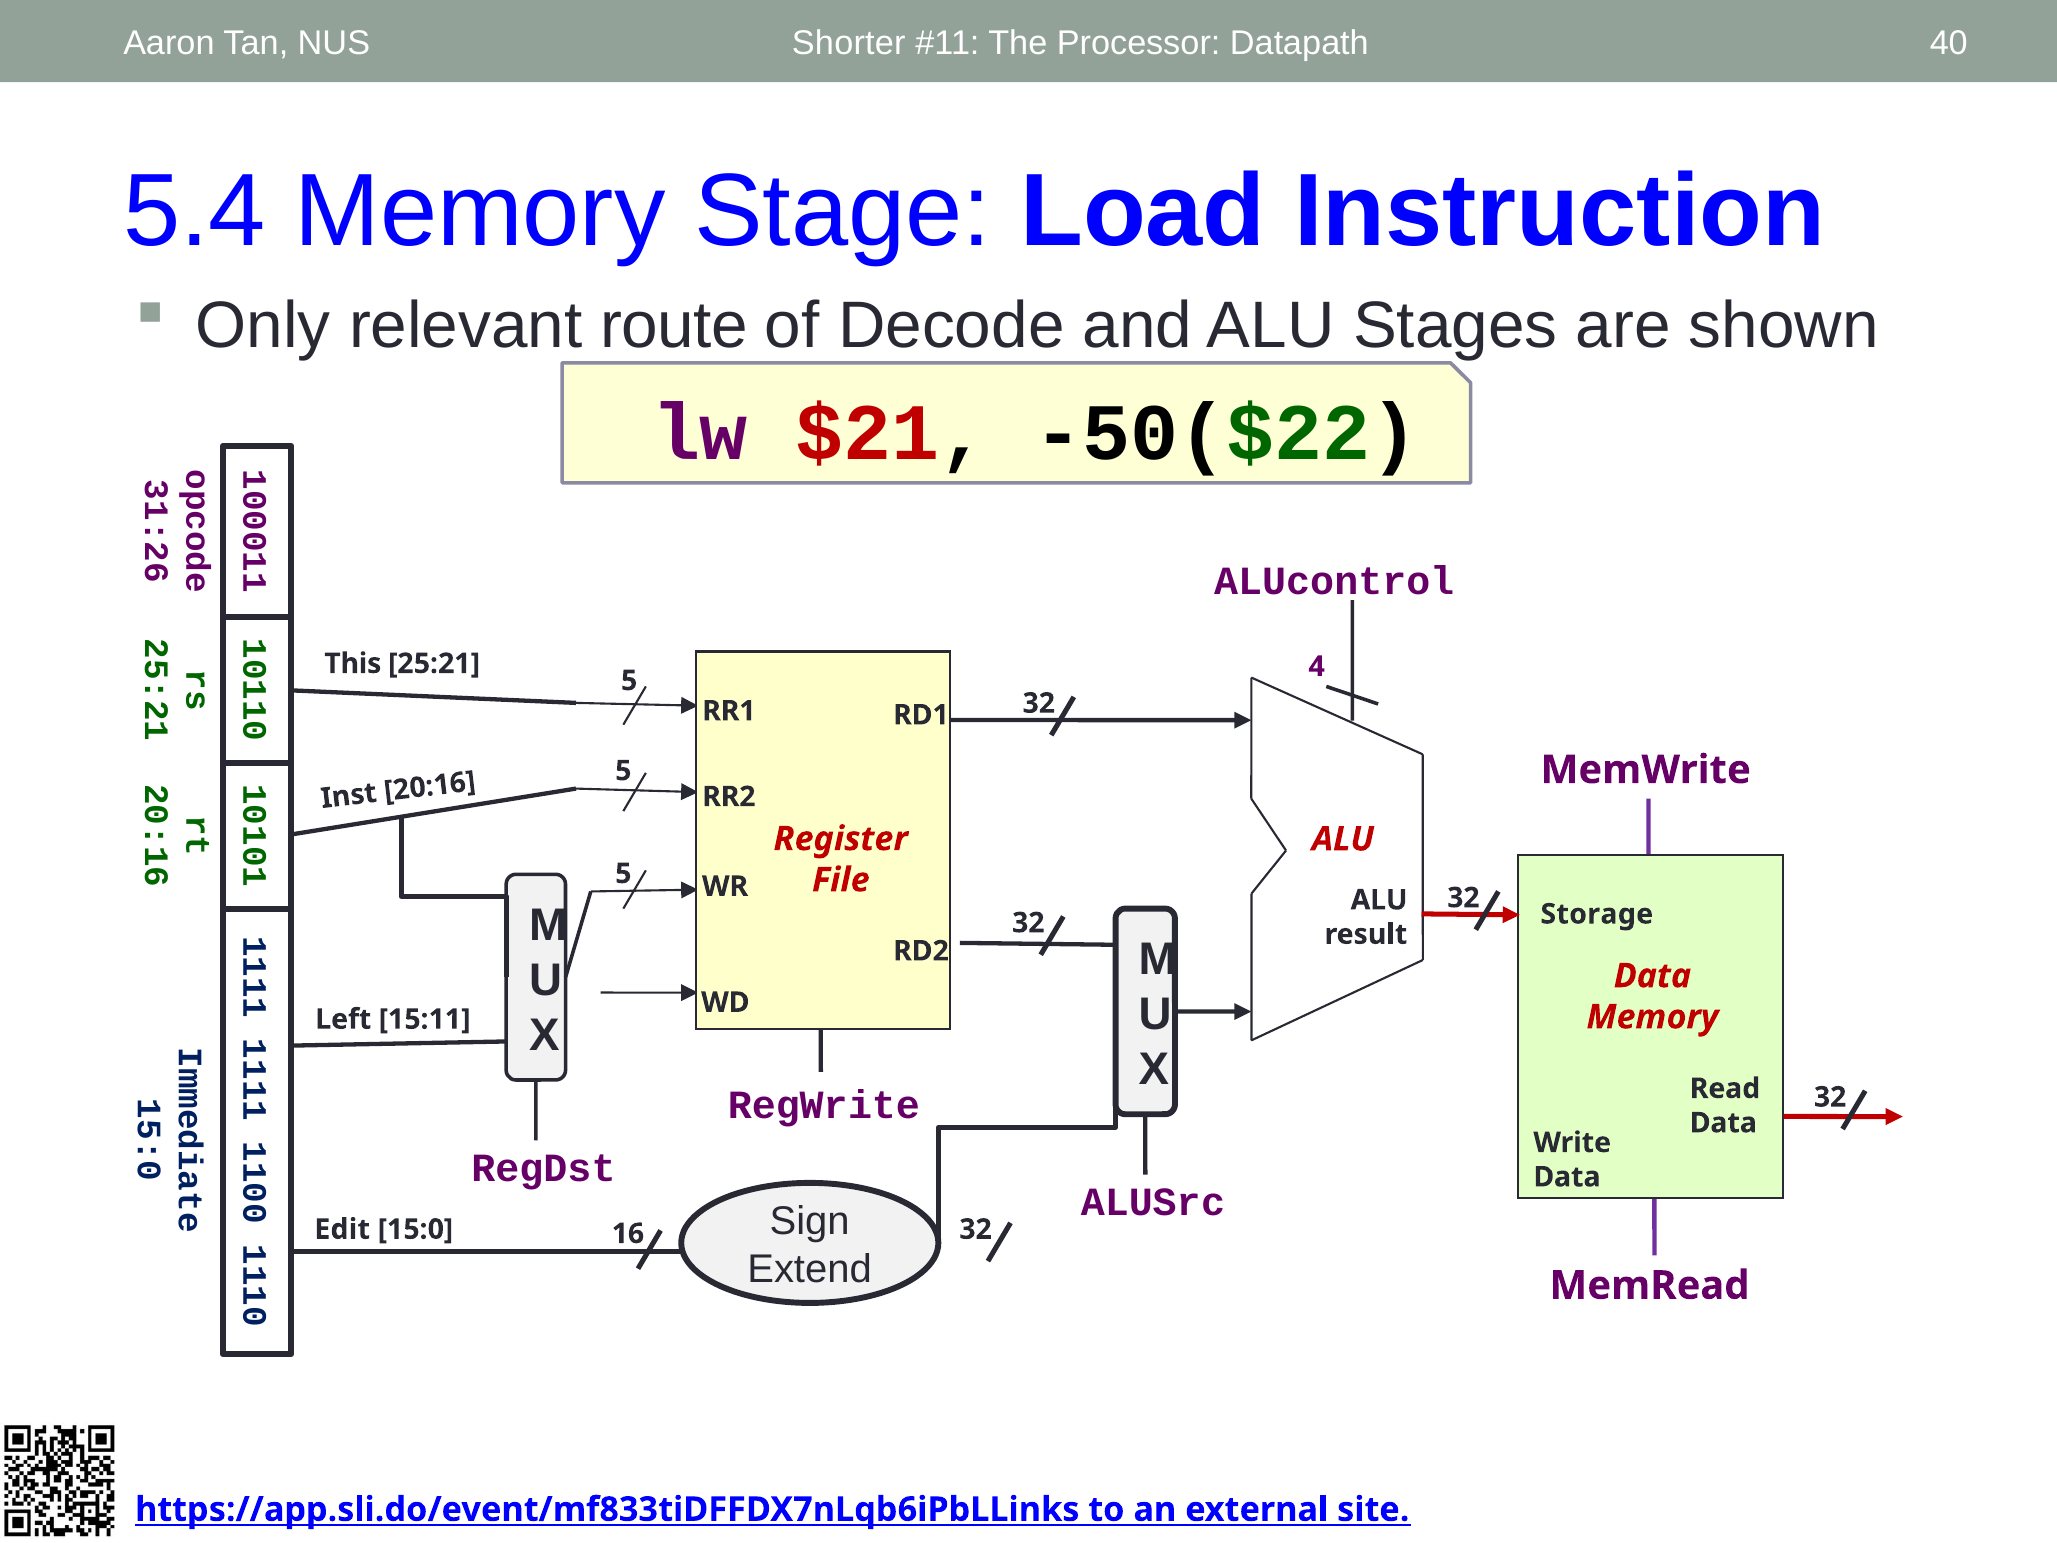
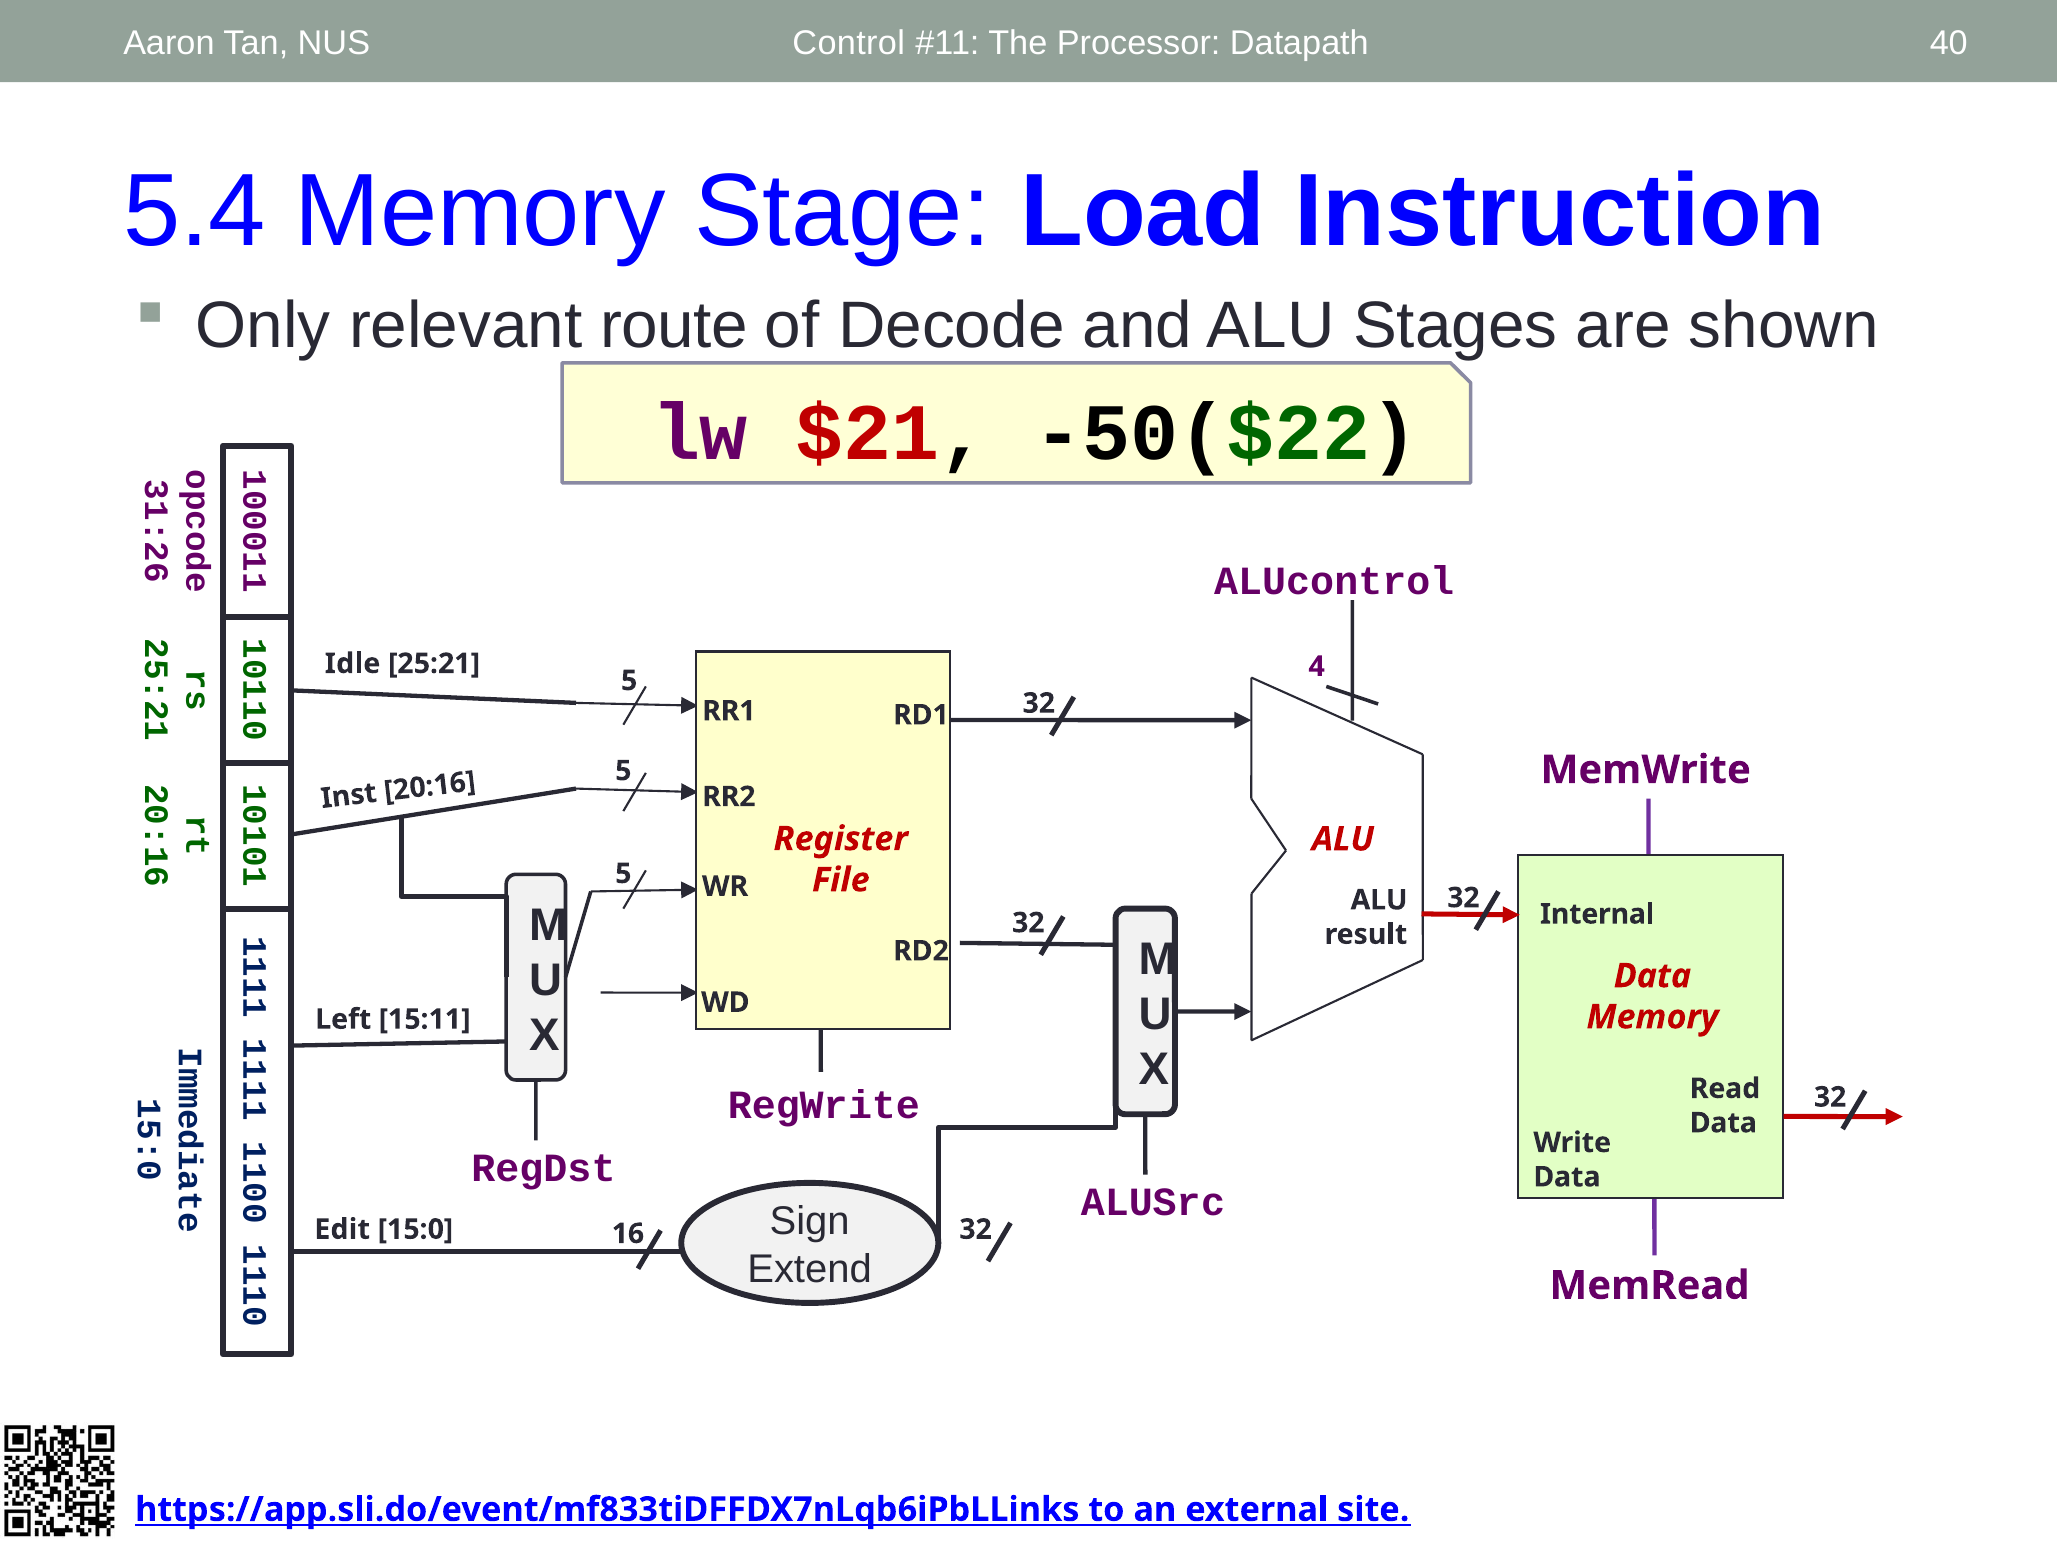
Shorter: Shorter -> Control
This: This -> Idle
Storage: Storage -> Internal
